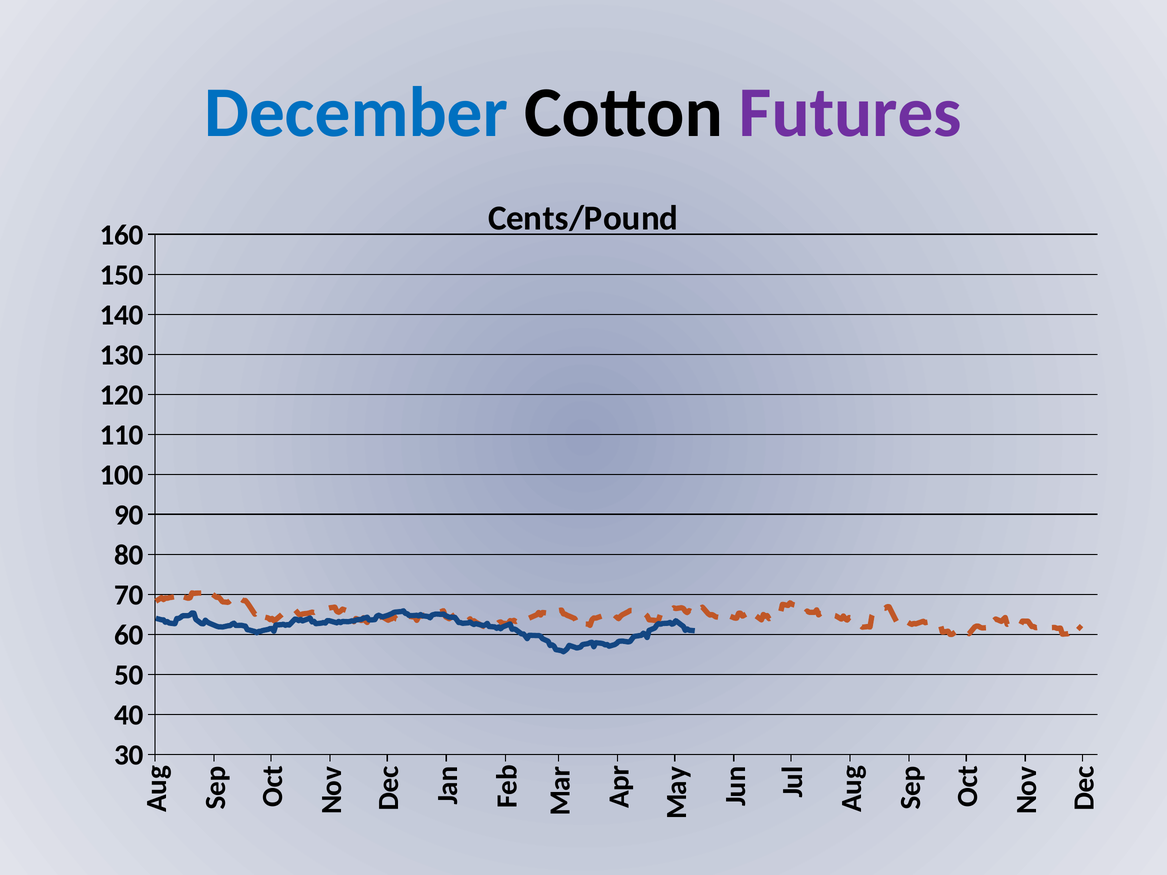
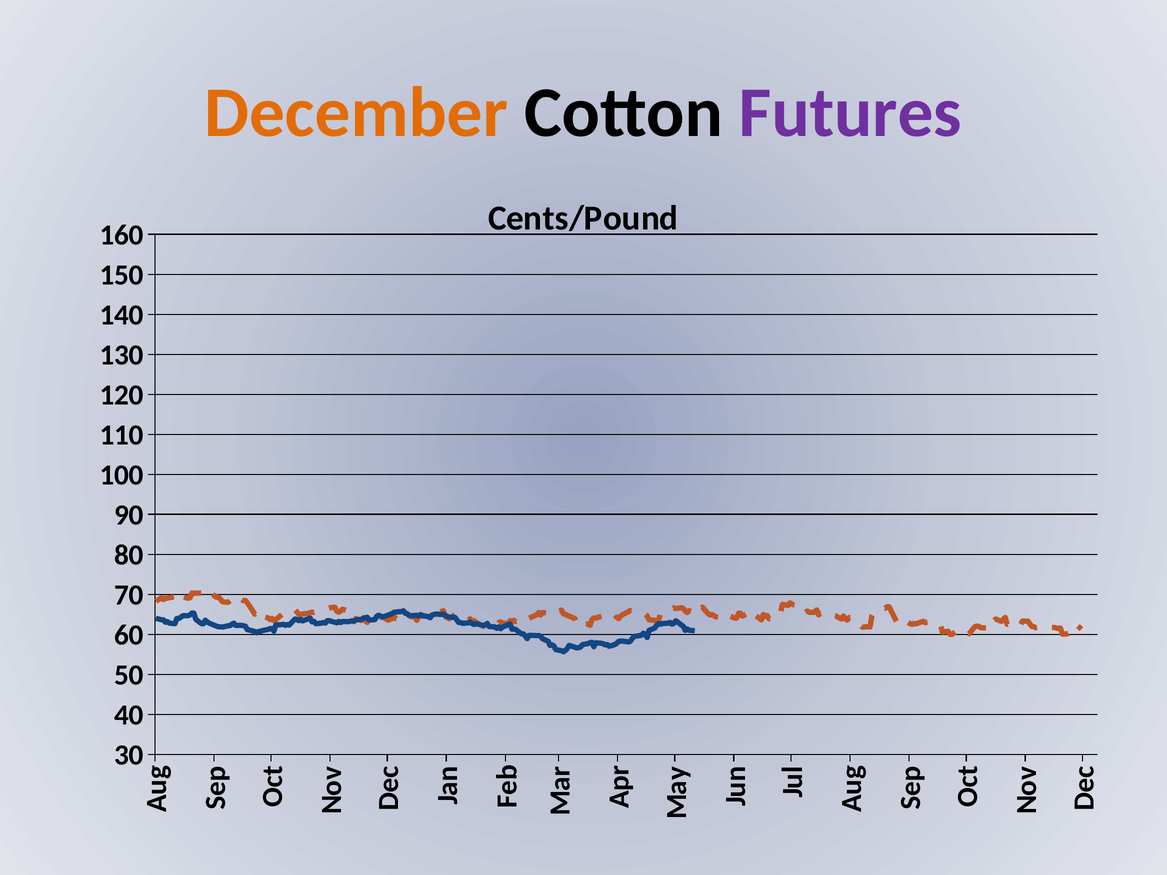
December colour: blue -> orange
